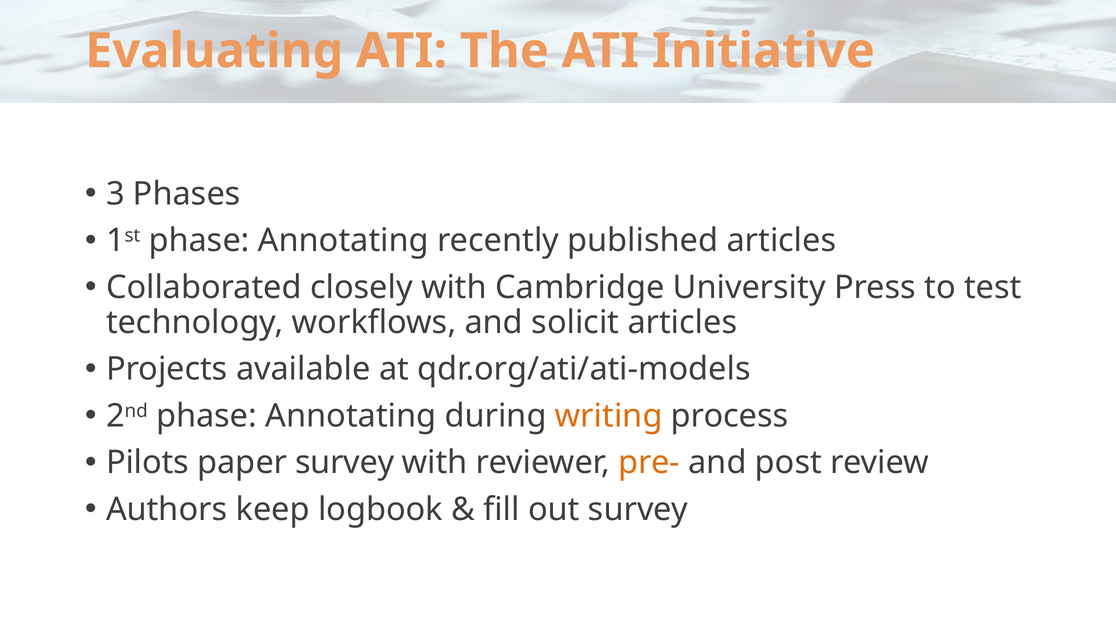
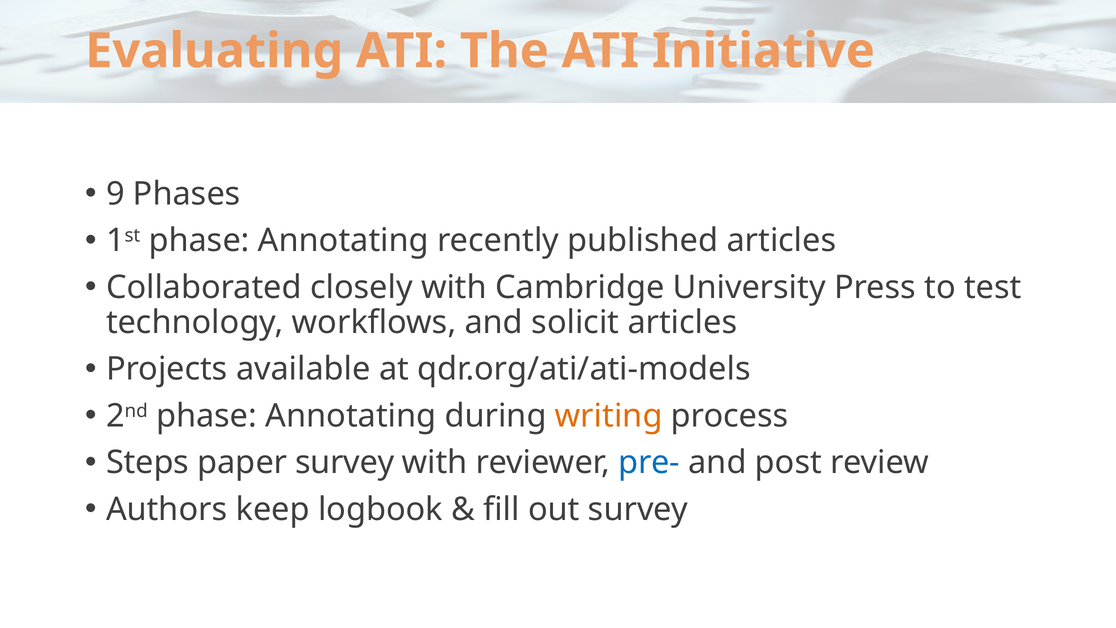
3: 3 -> 9
Pilots: Pilots -> Steps
pre- colour: orange -> blue
